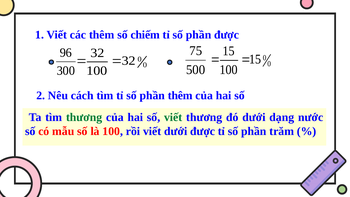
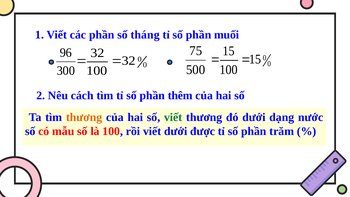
các thêm: thêm -> phần
chiếm: chiếm -> tháng
phần được: được -> muối
thương at (84, 117) colour: green -> orange
